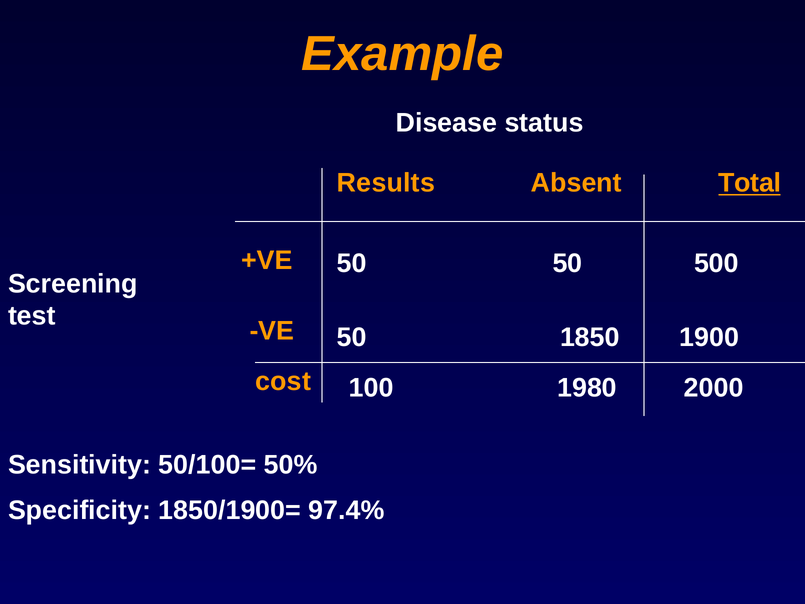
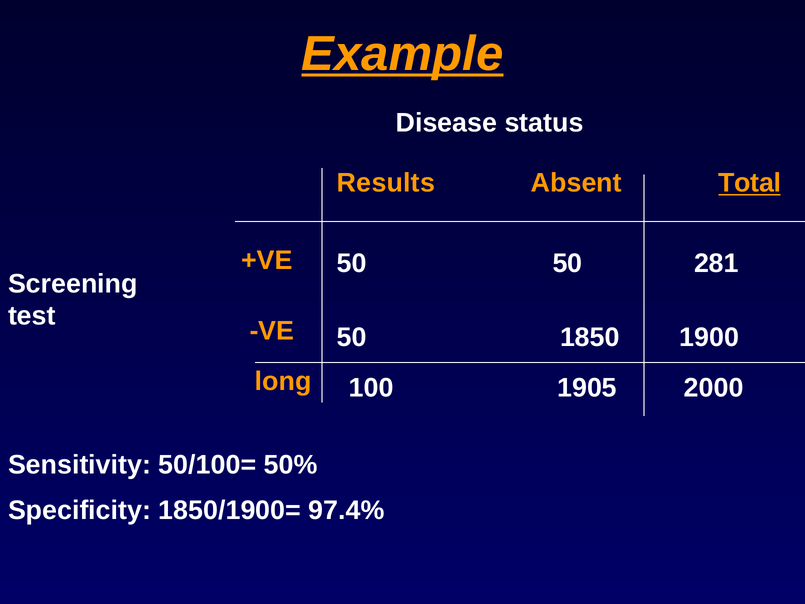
Example underline: none -> present
500: 500 -> 281
cost: cost -> long
1980: 1980 -> 1905
